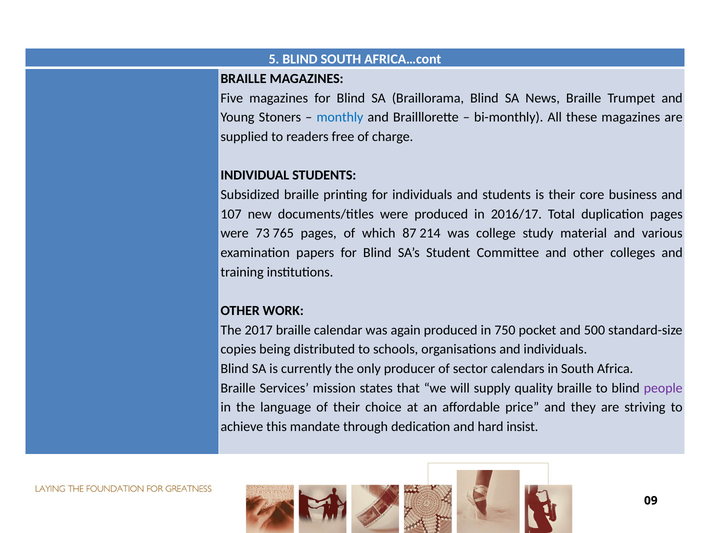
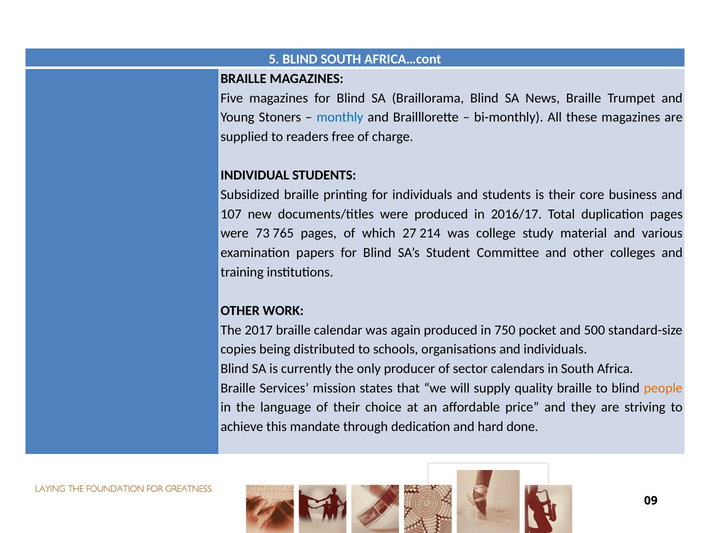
87: 87 -> 27
people colour: purple -> orange
insist: insist -> done
